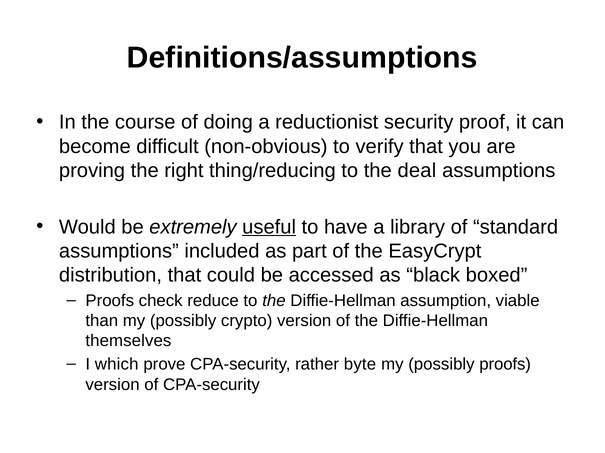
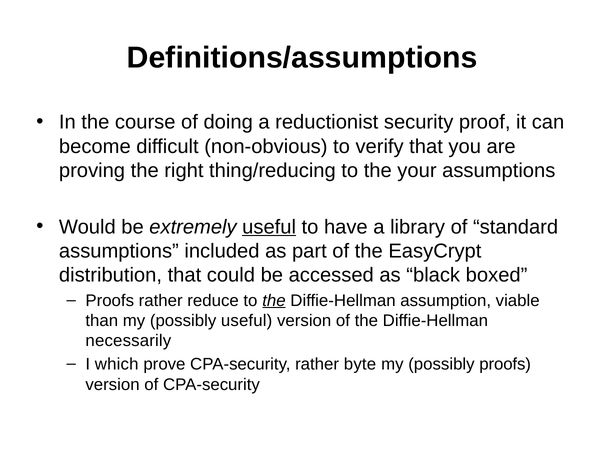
deal: deal -> your
Proofs check: check -> rather
the at (274, 301) underline: none -> present
possibly crypto: crypto -> useful
themselves: themselves -> necessarily
